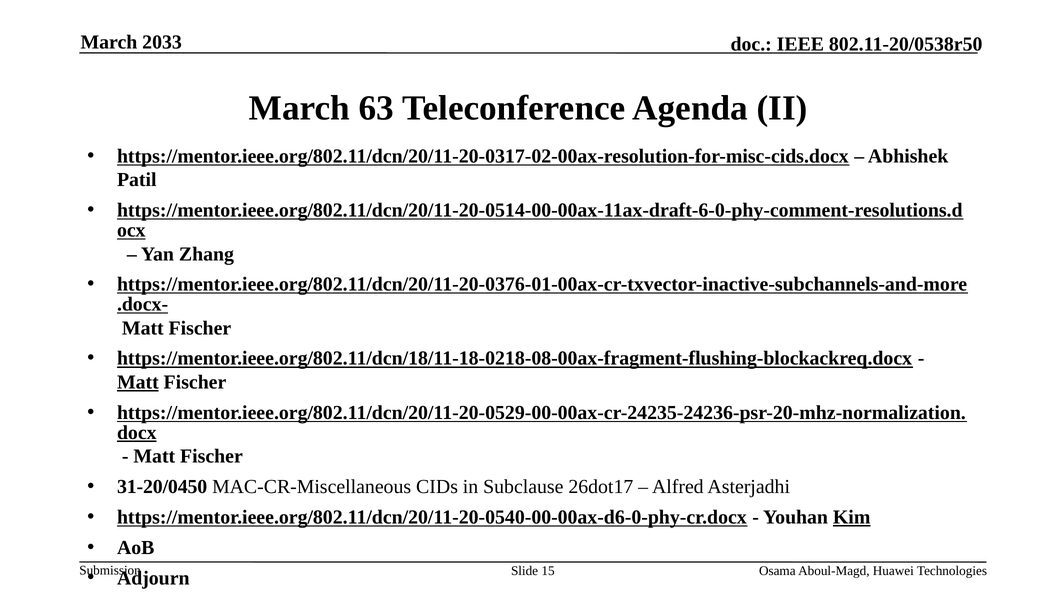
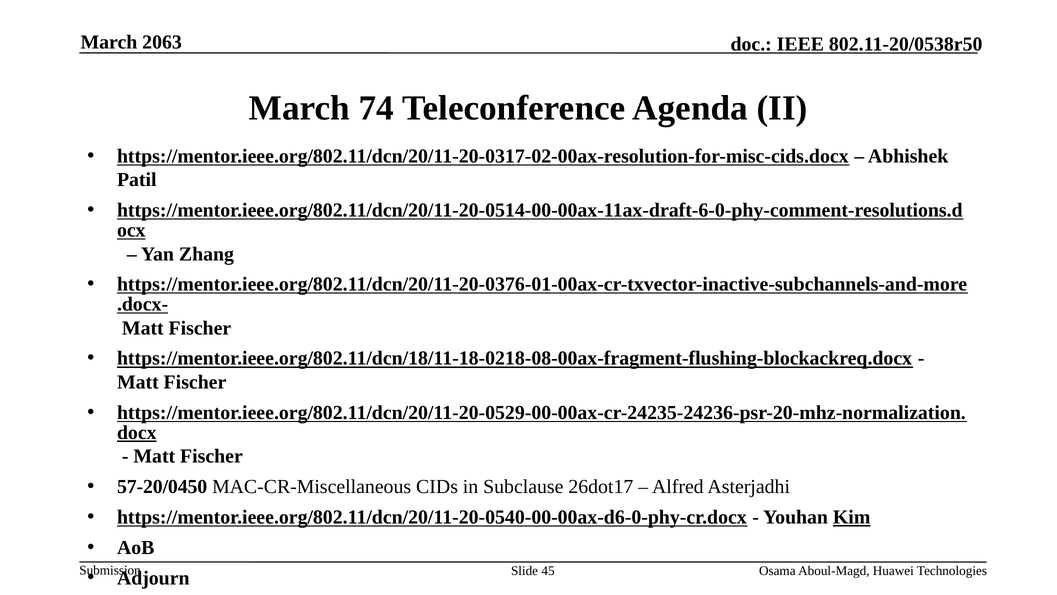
2033: 2033 -> 2063
63: 63 -> 74
Matt at (138, 382) underline: present -> none
31-20/0450: 31-20/0450 -> 57-20/0450
15: 15 -> 45
